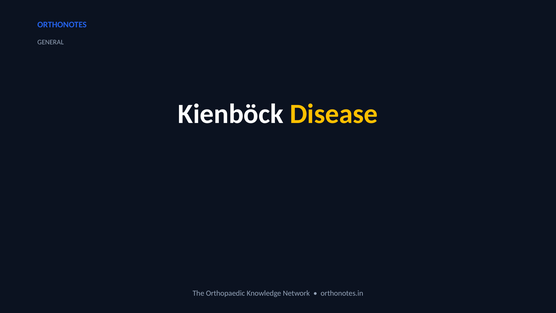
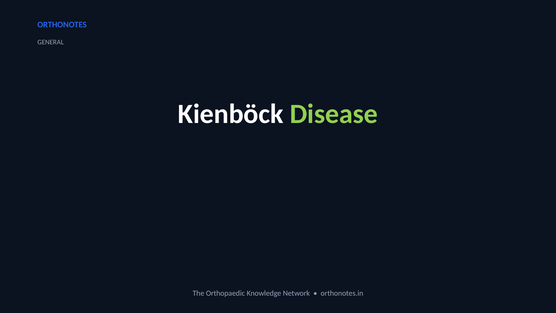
Disease colour: yellow -> light green
